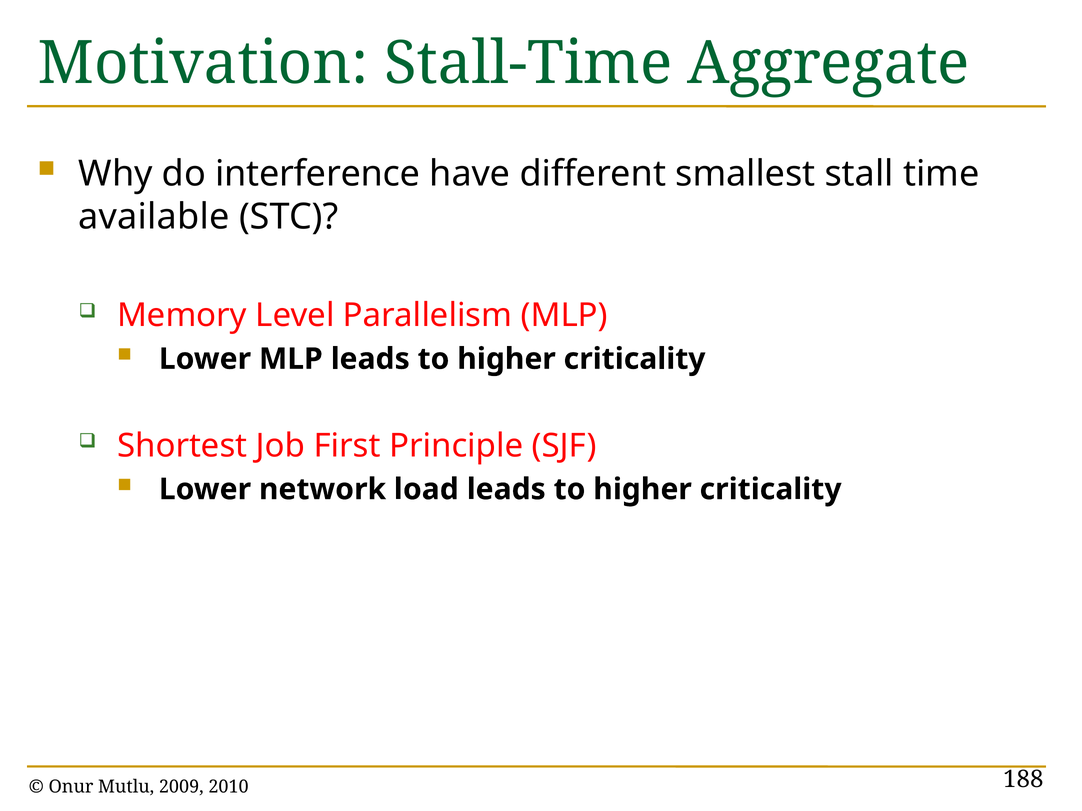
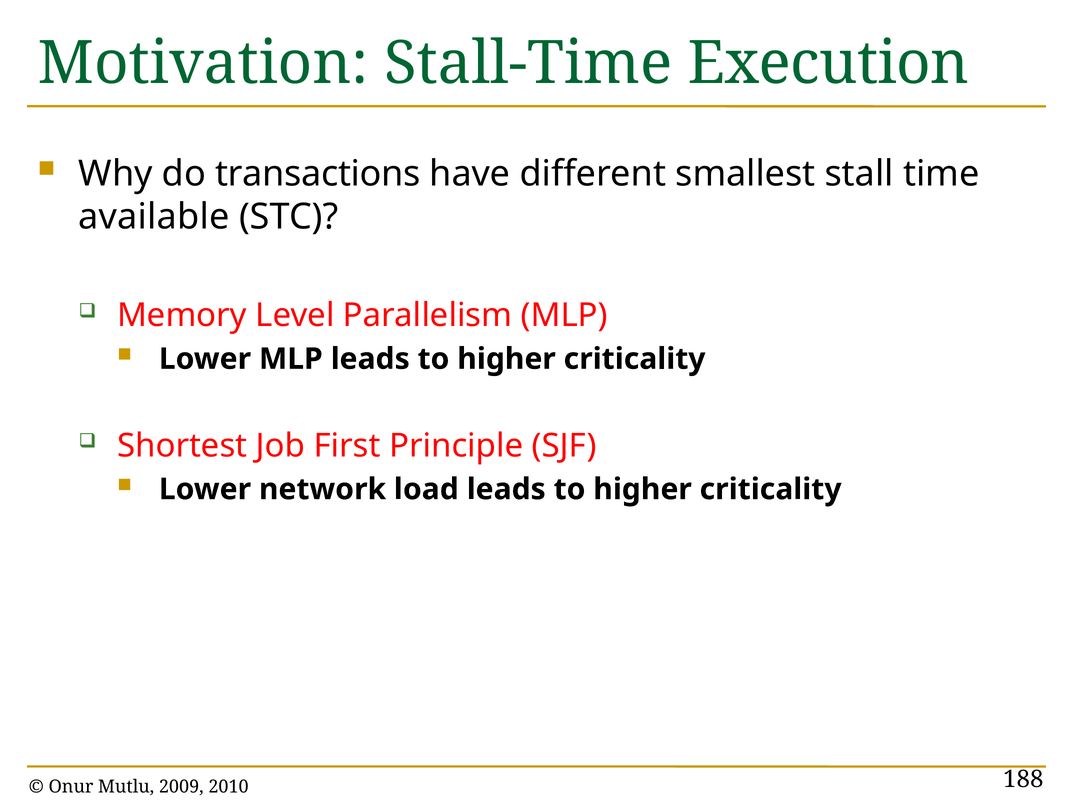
Aggregate: Aggregate -> Execution
interference: interference -> transactions
